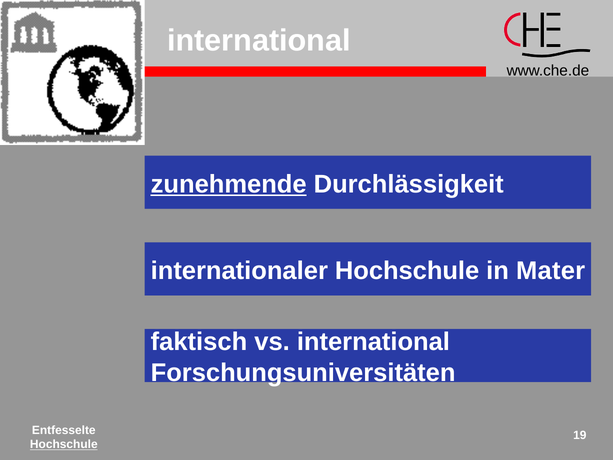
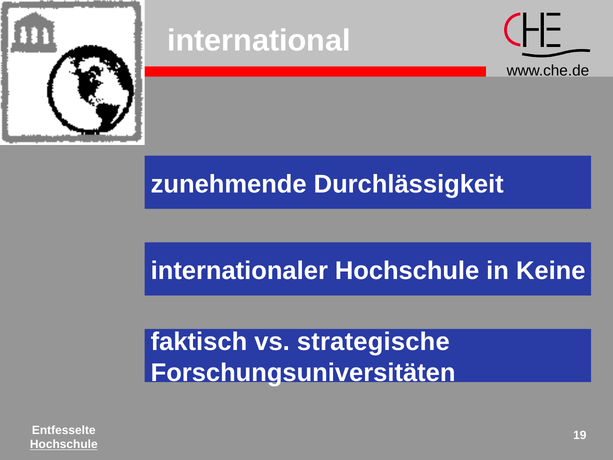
zunehmende underline: present -> none
Mater: Mater -> Keine
vs international: international -> strategische
